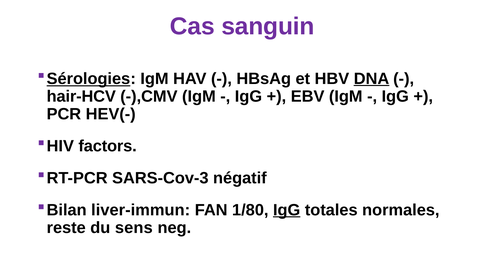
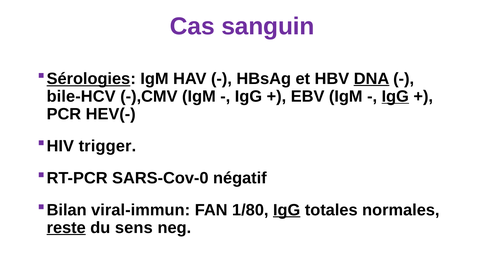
hair-HCV: hair-HCV -> bile-HCV
IgG at (395, 96) underline: none -> present
factors: factors -> trigger
SARS-Cov-3: SARS-Cov-3 -> SARS-Cov-0
liver-immun: liver-immun -> viral-immun
reste underline: none -> present
